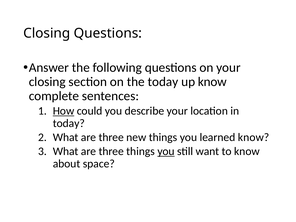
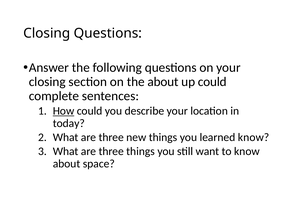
the today: today -> about
up know: know -> could
you at (166, 151) underline: present -> none
